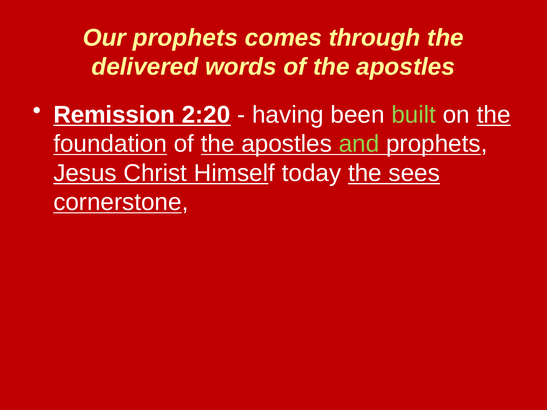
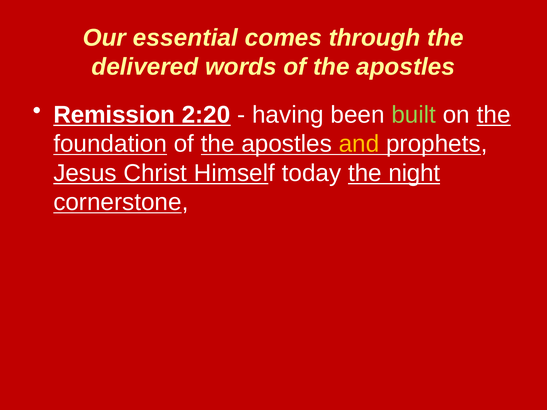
Our prophets: prophets -> essential
and colour: light green -> yellow
sees: sees -> night
